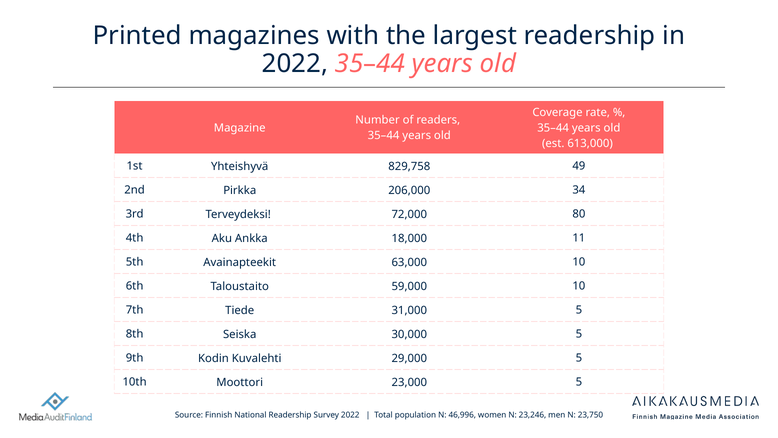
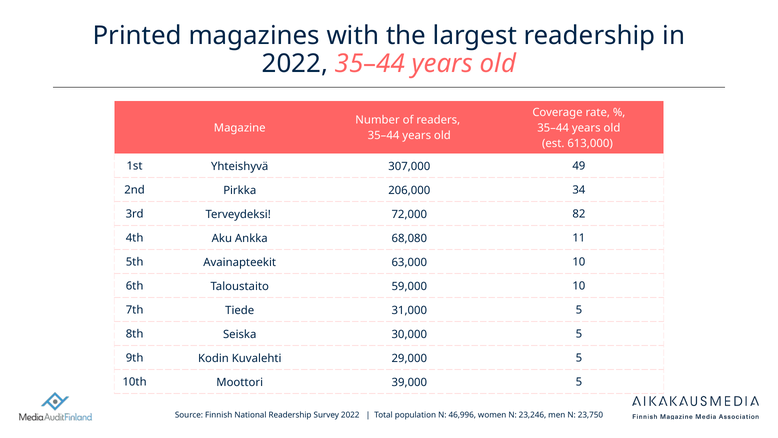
829,758: 829,758 -> 307,000
80: 80 -> 82
18,000: 18,000 -> 68,080
23,000: 23,000 -> 39,000
